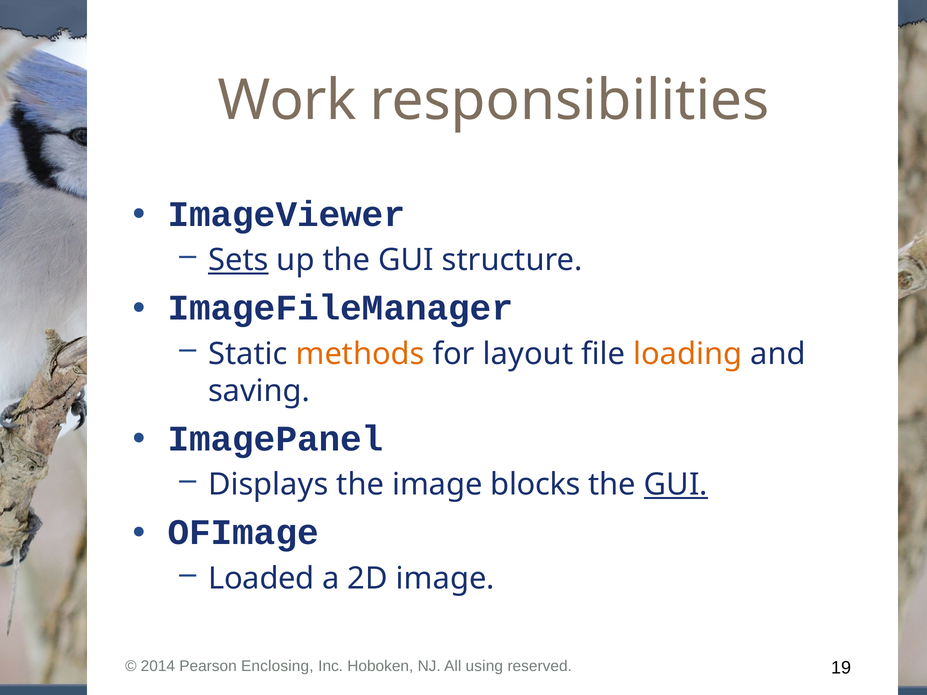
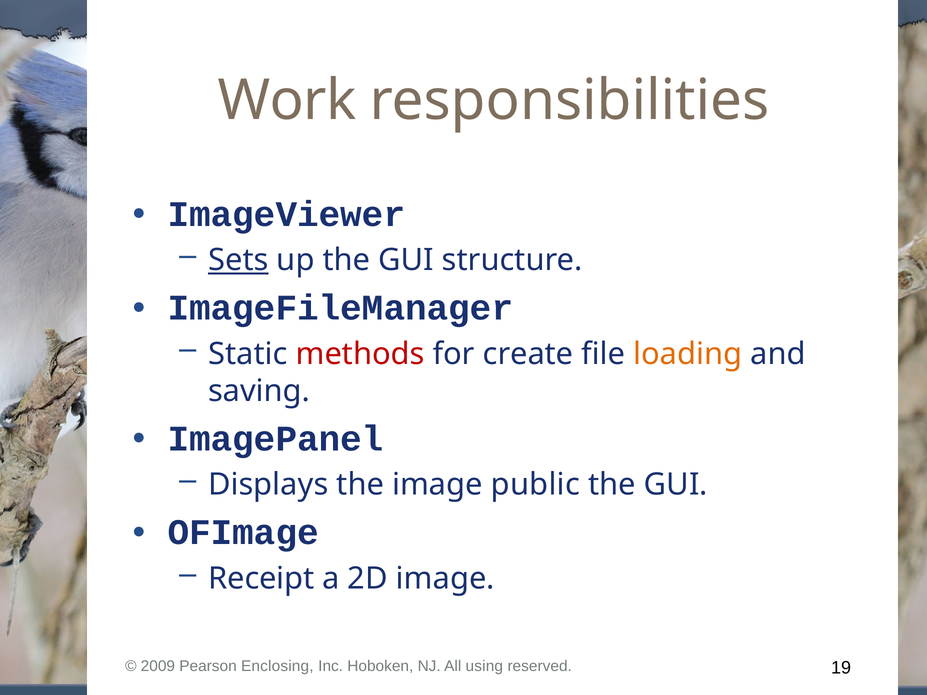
methods colour: orange -> red
layout: layout -> create
blocks: blocks -> public
GUI at (676, 485) underline: present -> none
Loaded: Loaded -> Receipt
2014: 2014 -> 2009
